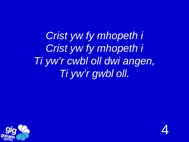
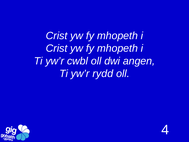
gwbl: gwbl -> rydd
